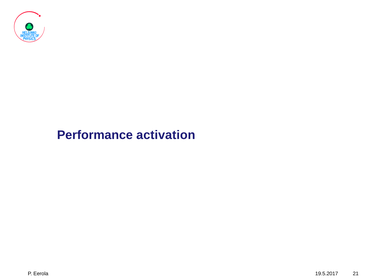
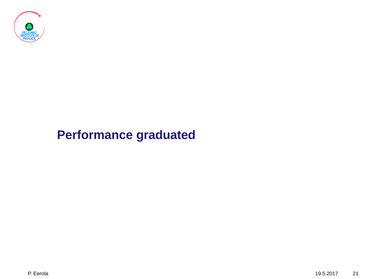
activation: activation -> graduated
